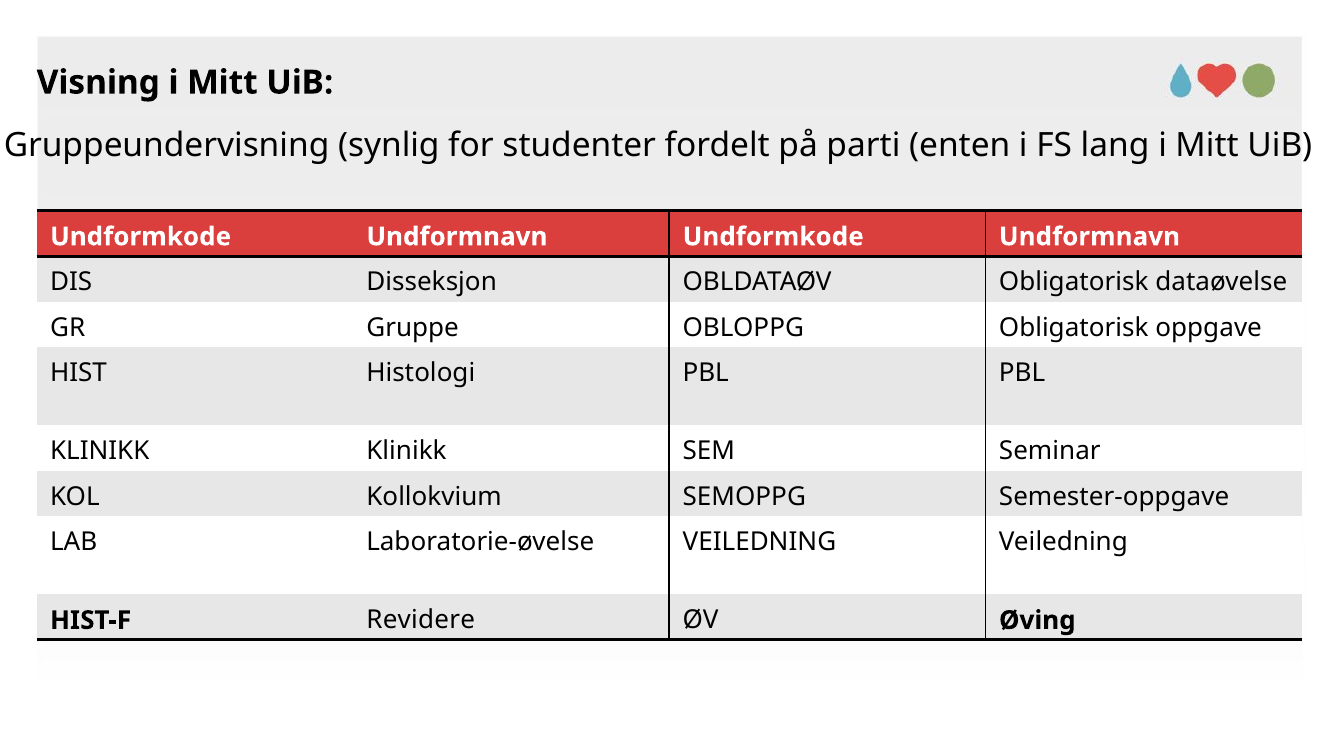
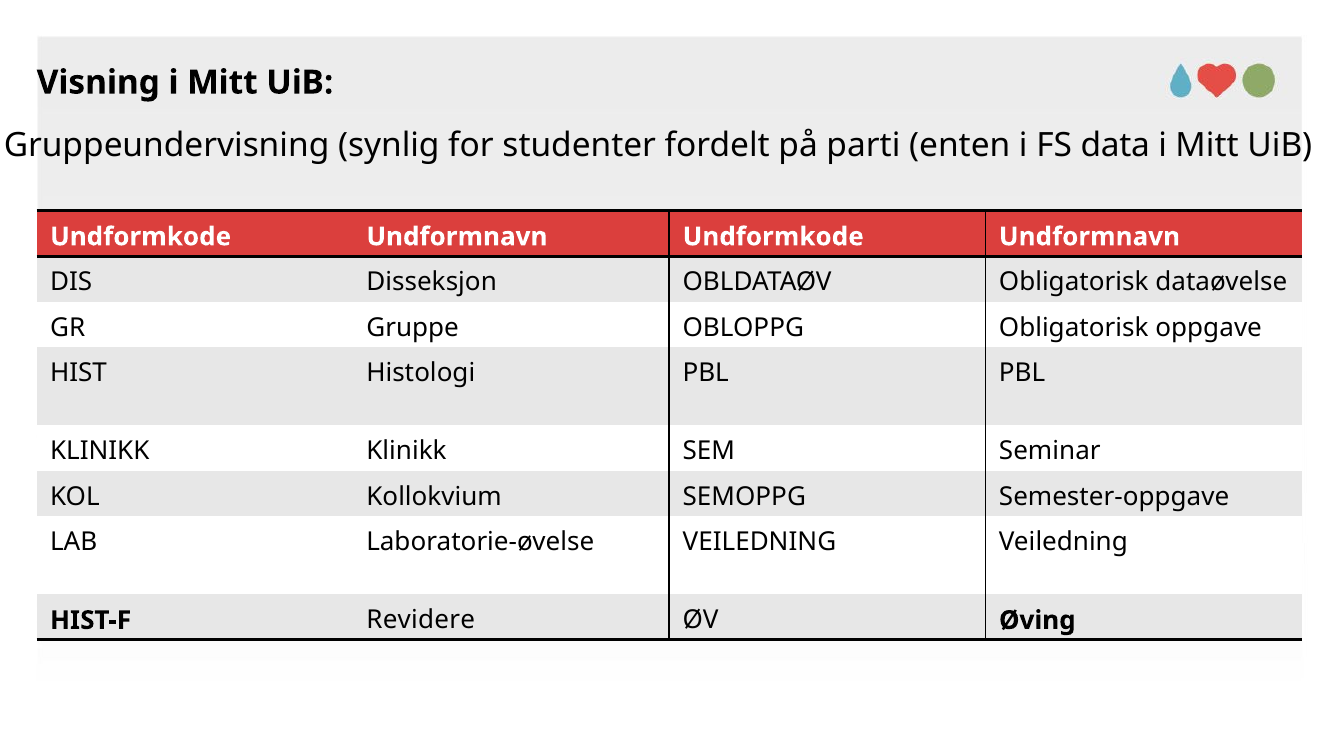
lang: lang -> data
